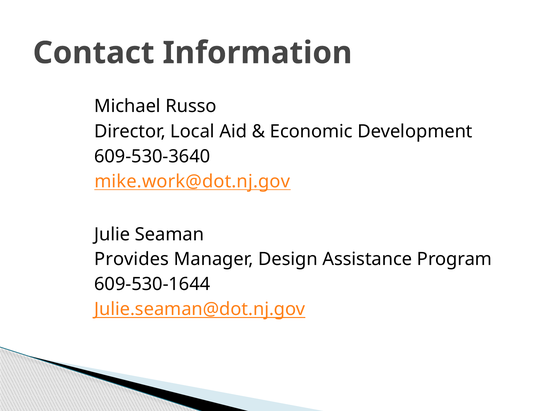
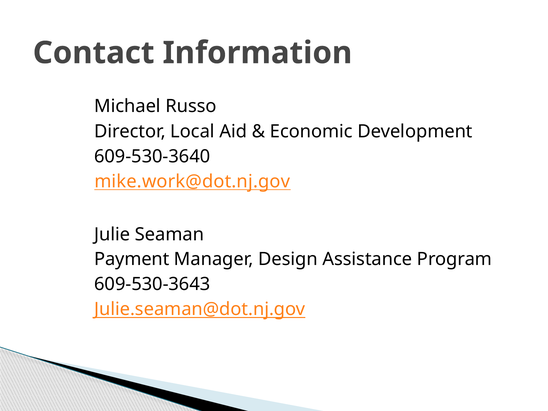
Provides: Provides -> Payment
609-530-1644: 609-530-1644 -> 609-530-3643
